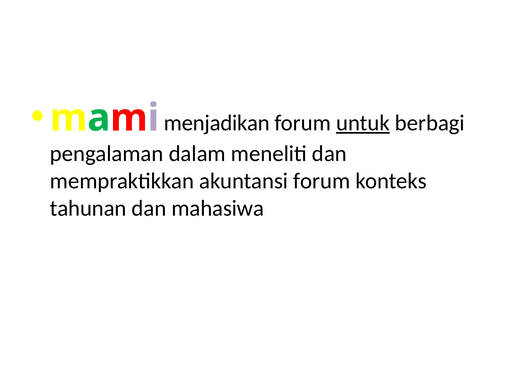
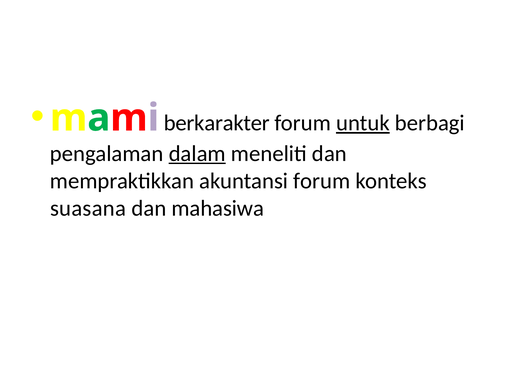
menjadikan: menjadikan -> berkarakter
dalam underline: none -> present
tahunan: tahunan -> suasana
